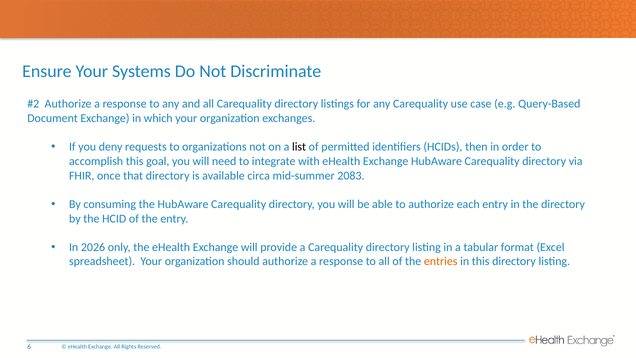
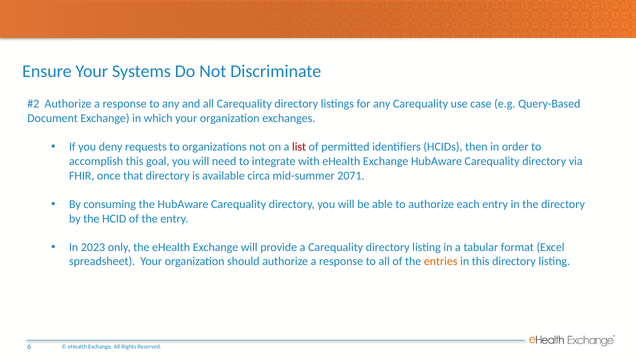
list colour: black -> red
2083: 2083 -> 2071
2026: 2026 -> 2023
